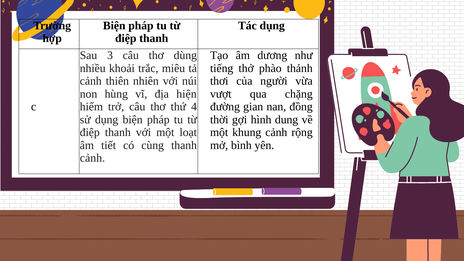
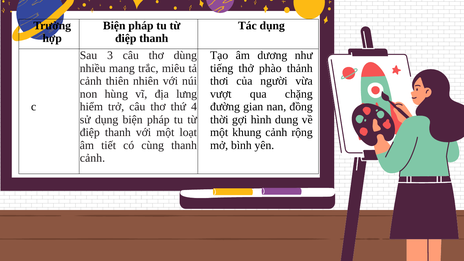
khoải: khoải -> mang
hiện: hiện -> lưng
